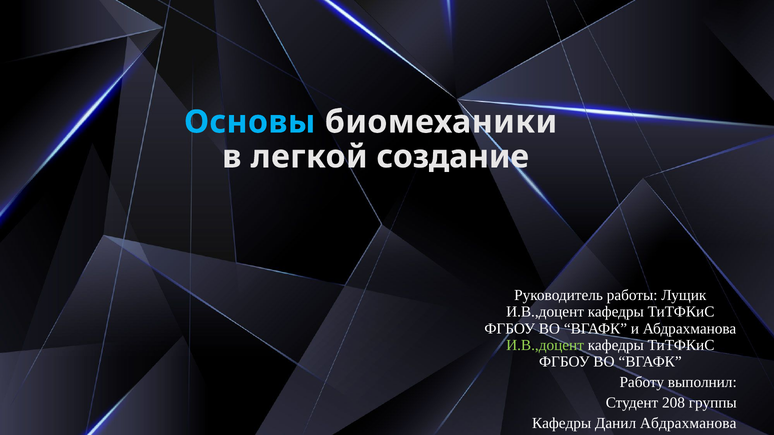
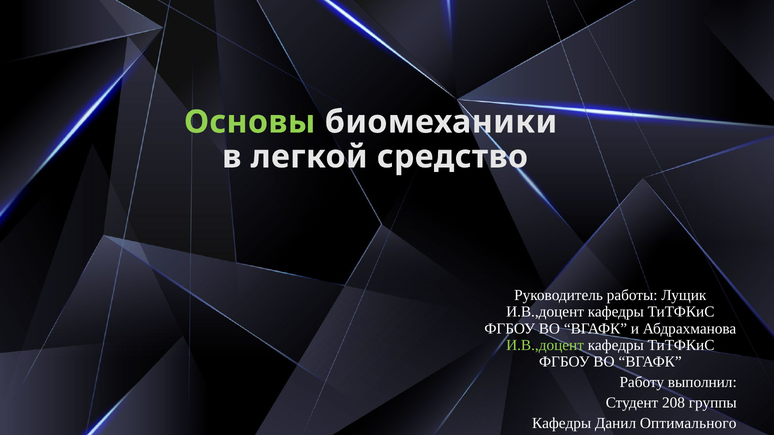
Основы colour: light blue -> light green
создание: создание -> средство
Данил Абдрахманова: Абдрахманова -> Оптимального
